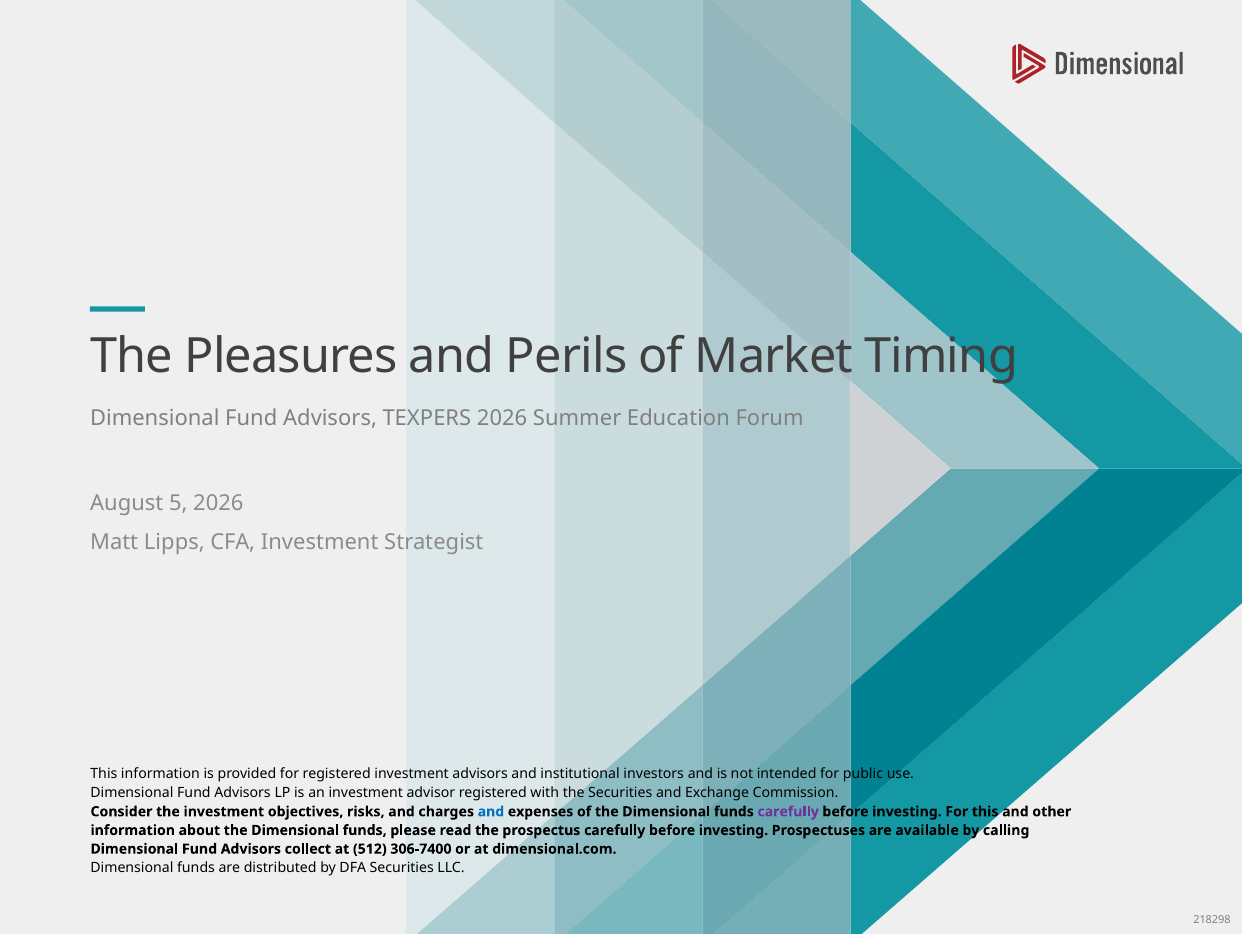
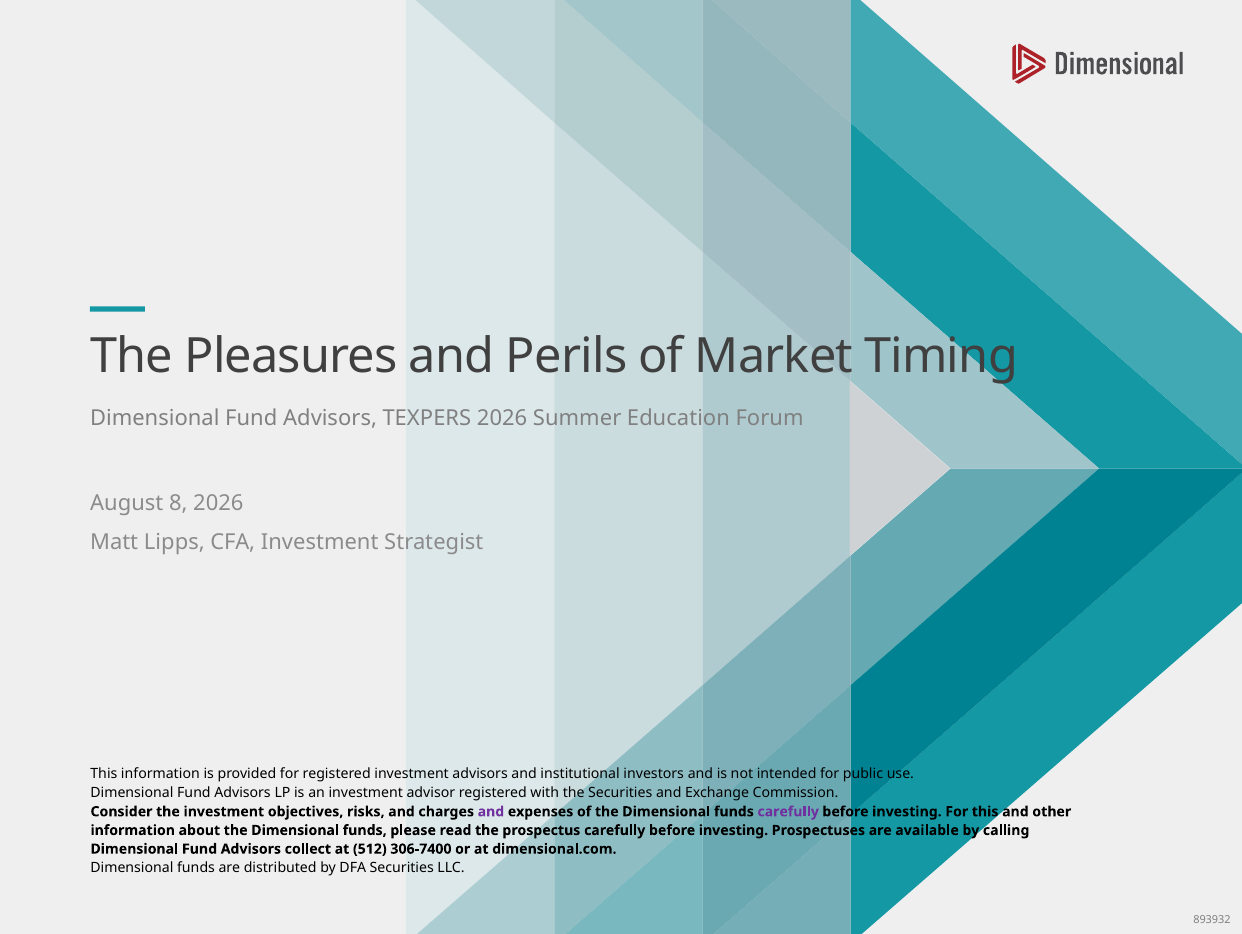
5: 5 -> 8
and at (491, 812) colour: blue -> purple
218298: 218298 -> 893932
